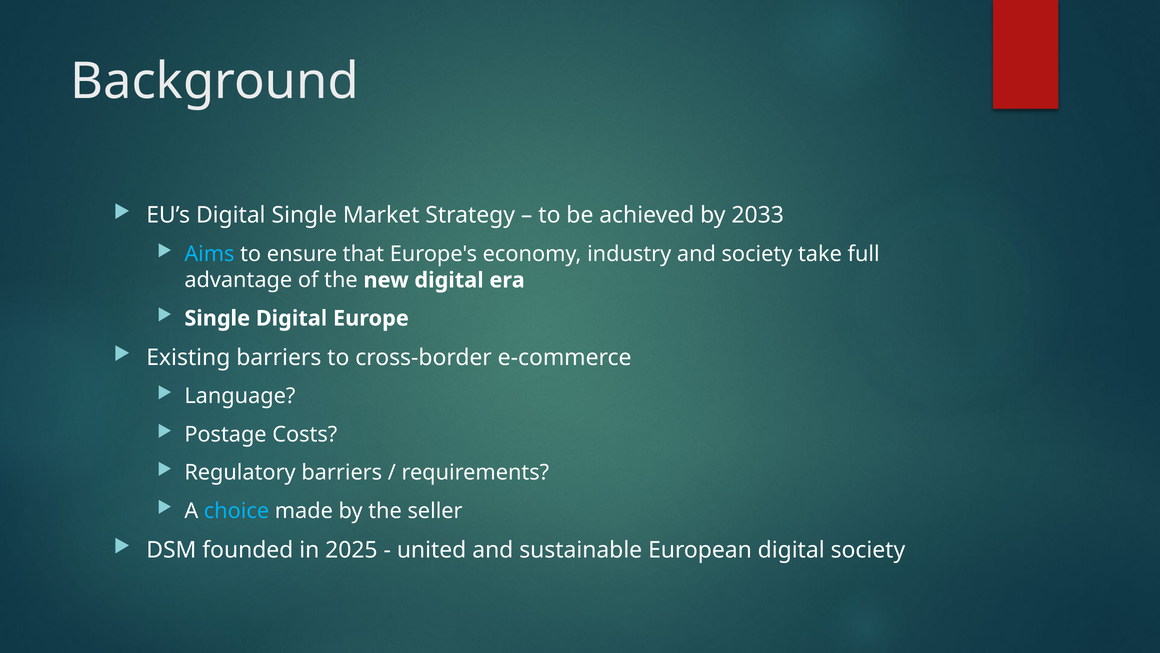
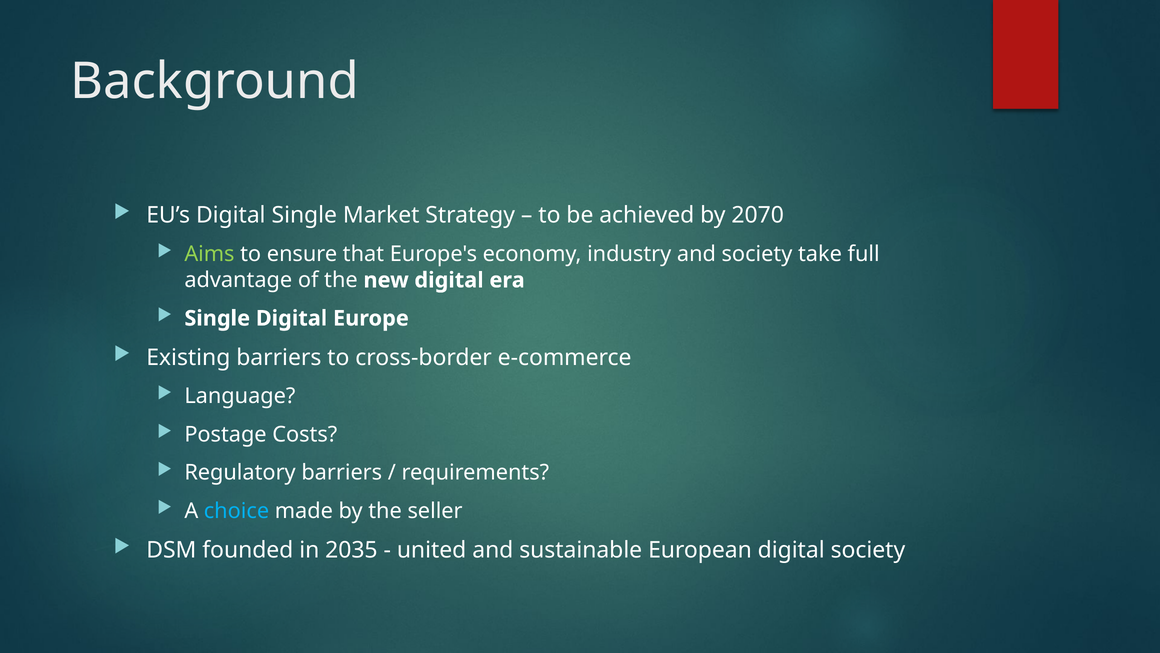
2033: 2033 -> 2070
Aims colour: light blue -> light green
2025: 2025 -> 2035
